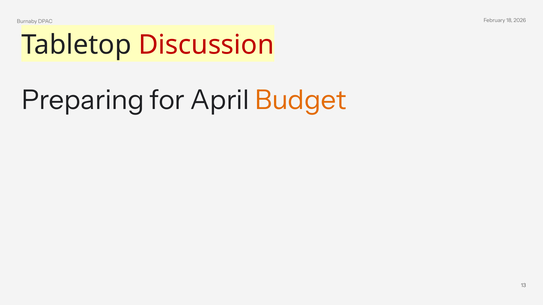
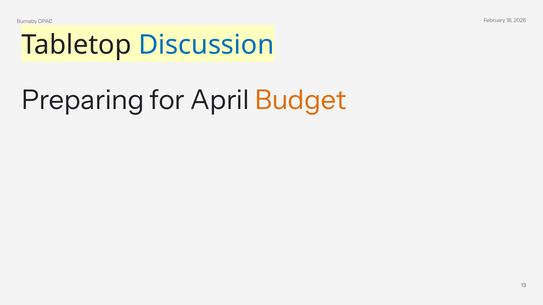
Discussion colour: red -> blue
